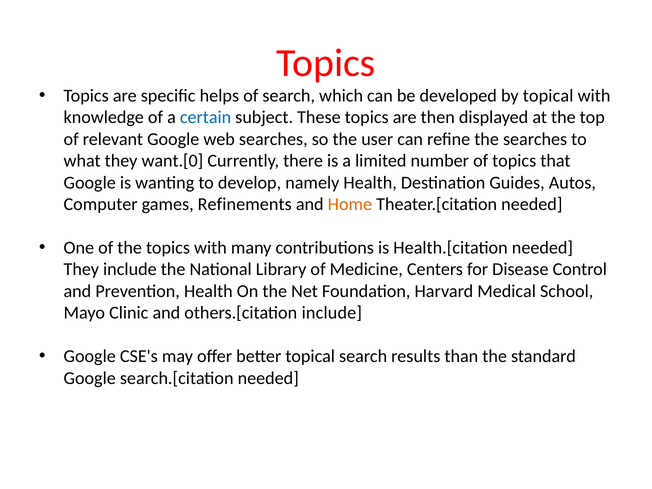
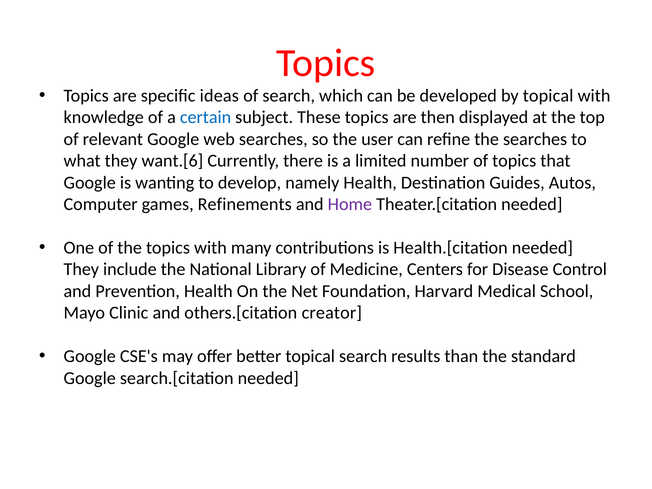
helps: helps -> ideas
want.[0: want.[0 -> want.[6
Home colour: orange -> purple
others.[citation include: include -> creator
